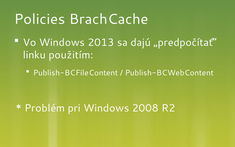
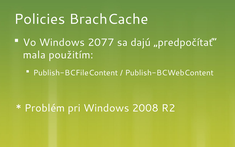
2013: 2013 -> 2077
linku: linku -> mala
